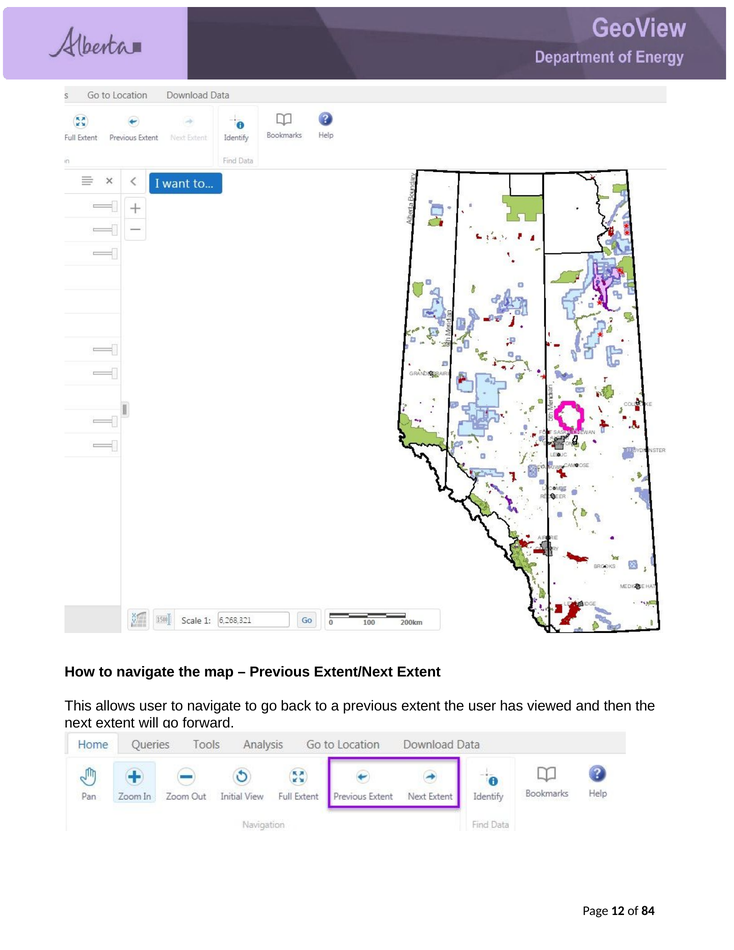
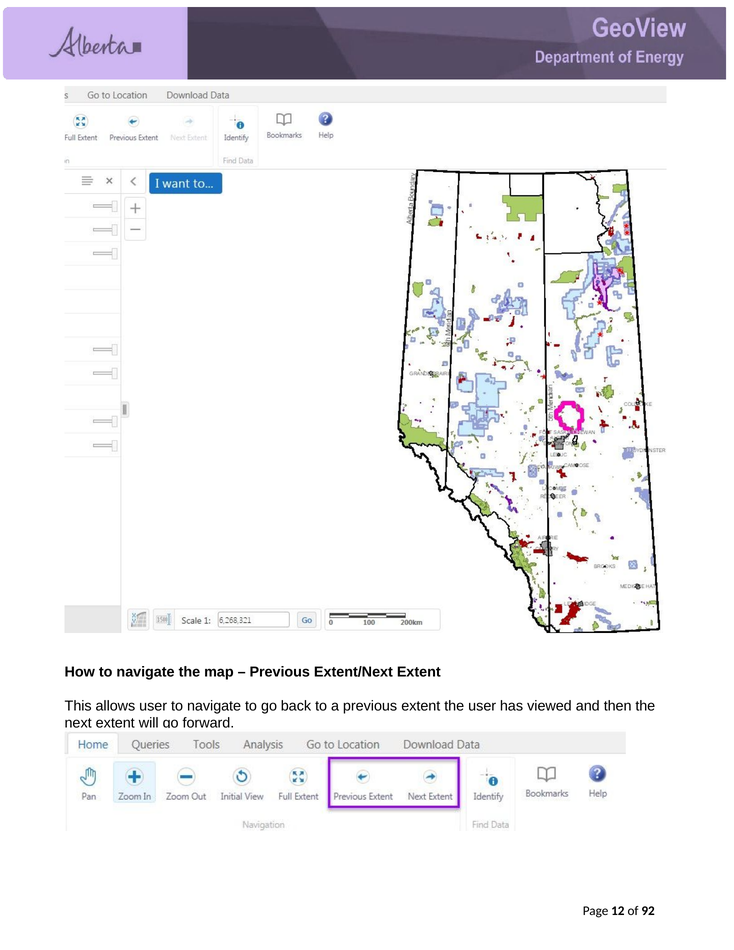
84: 84 -> 92
